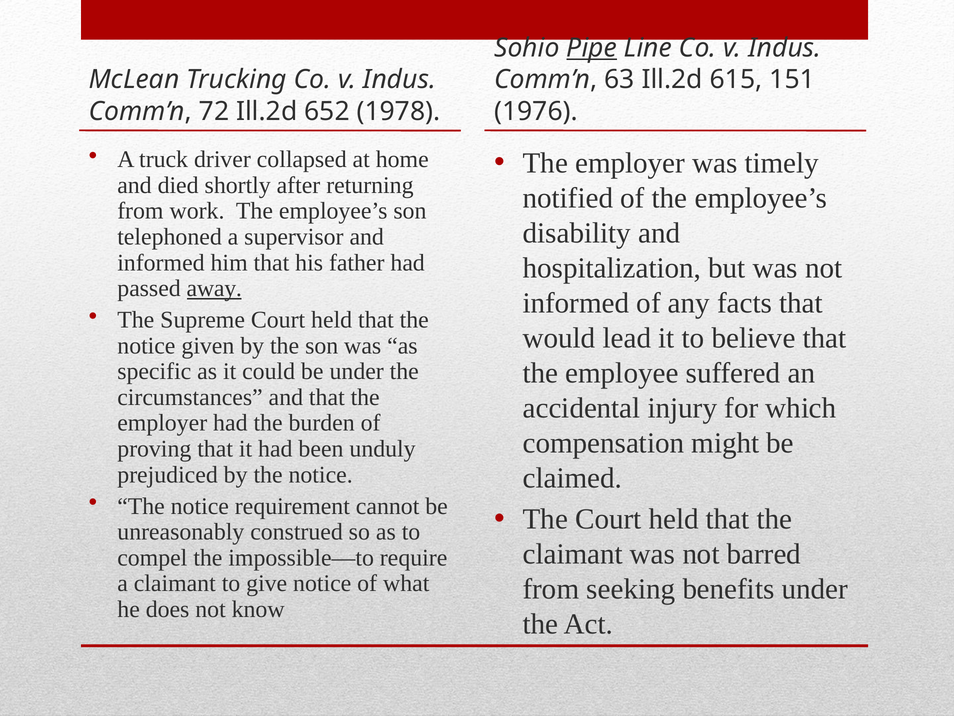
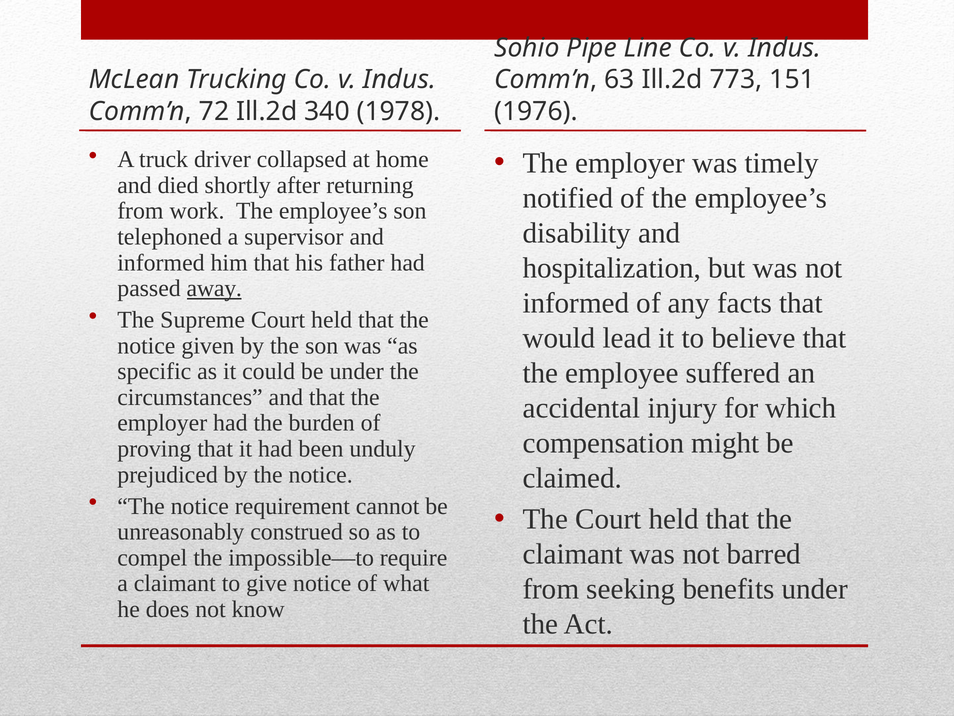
Pipe underline: present -> none
615: 615 -> 773
652: 652 -> 340
